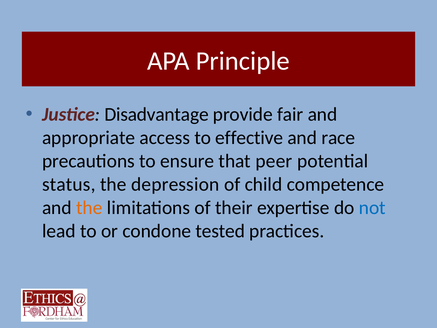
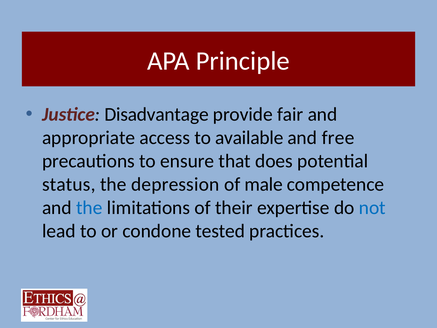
effective: effective -> available
race: race -> free
peer: peer -> does
child: child -> male
the at (89, 208) colour: orange -> blue
